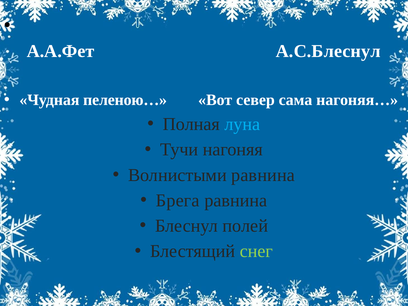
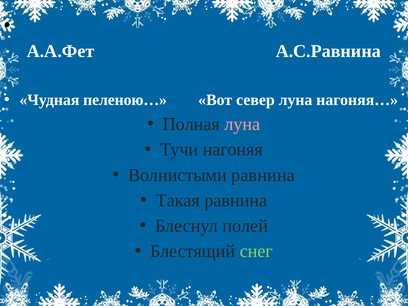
А.С.Блеснул: А.С.Блеснул -> А.С.Равнина
север сама: сама -> луна
луна at (242, 124) colour: light blue -> pink
Брега: Брега -> Такая
